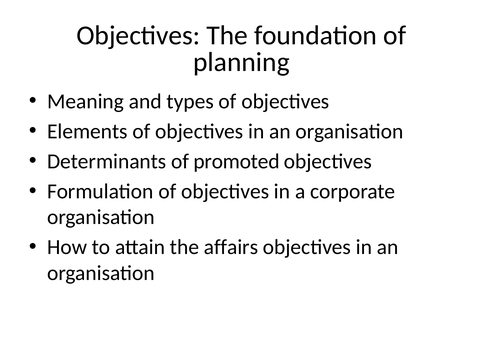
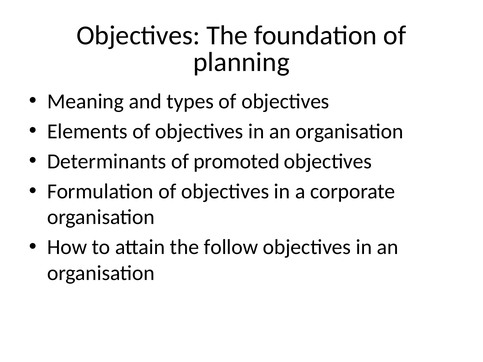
affairs: affairs -> follow
